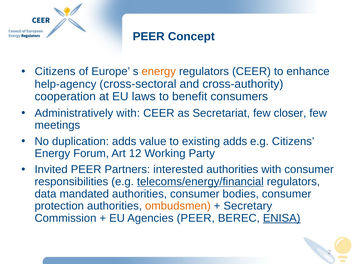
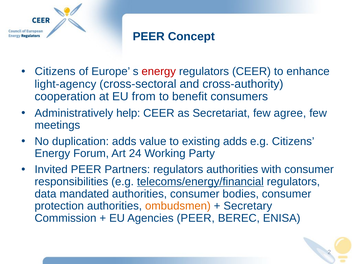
energy at (159, 72) colour: orange -> red
help-agency: help-agency -> light-agency
laws: laws -> from
Administratively with: with -> help
closer: closer -> agree
12: 12 -> 24
Partners interested: interested -> regulators
ENISA underline: present -> none
